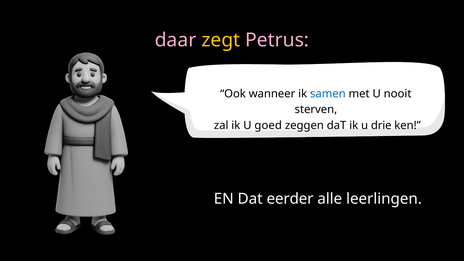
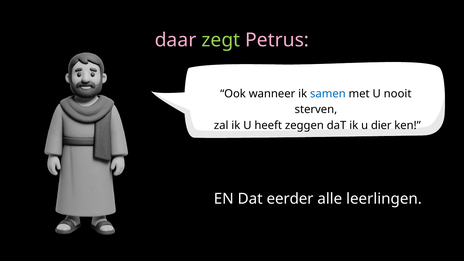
zegt colour: yellow -> light green
goed: goed -> heeft
drie: drie -> dier
